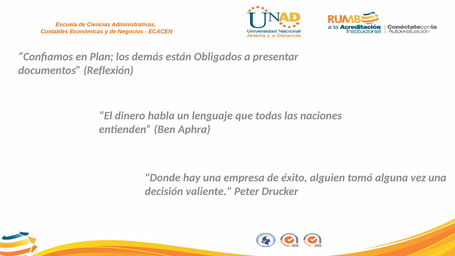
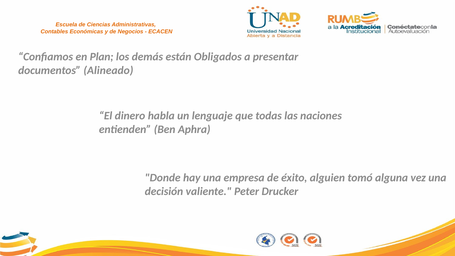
Reflexión: Reflexión -> Alineado
